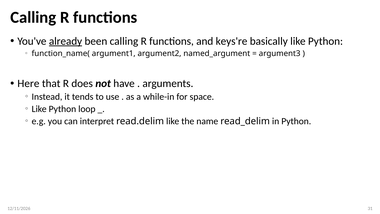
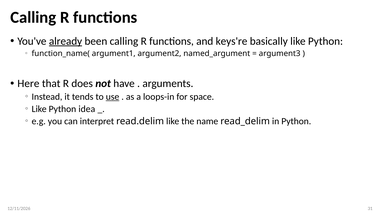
use underline: none -> present
while-in: while-in -> loops-in
loop: loop -> idea
